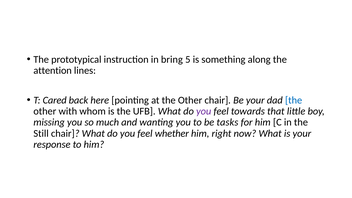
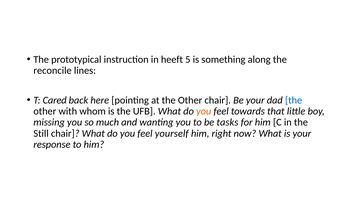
bring: bring -> heeft
attention: attention -> reconcile
you at (204, 111) colour: purple -> orange
whether: whether -> yourself
